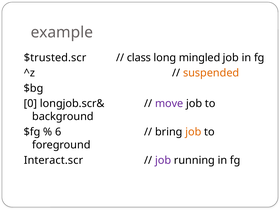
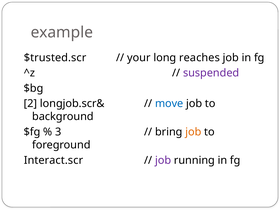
class: class -> your
mingled: mingled -> reaches
suspended colour: orange -> purple
0: 0 -> 2
move colour: purple -> blue
6: 6 -> 3
